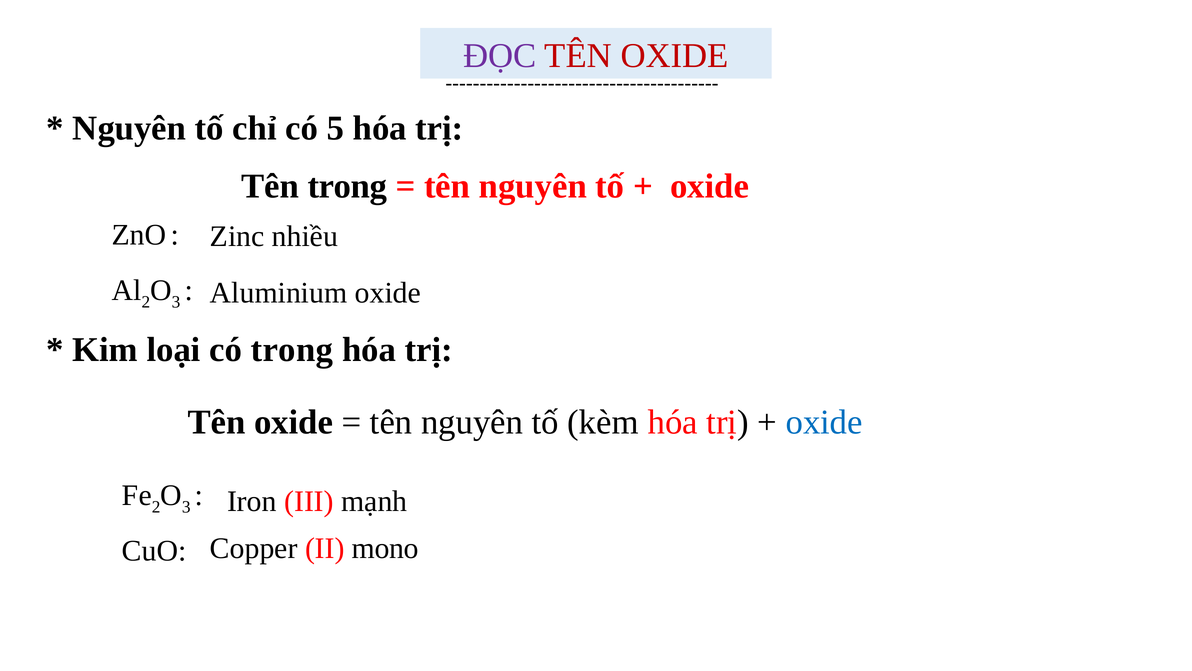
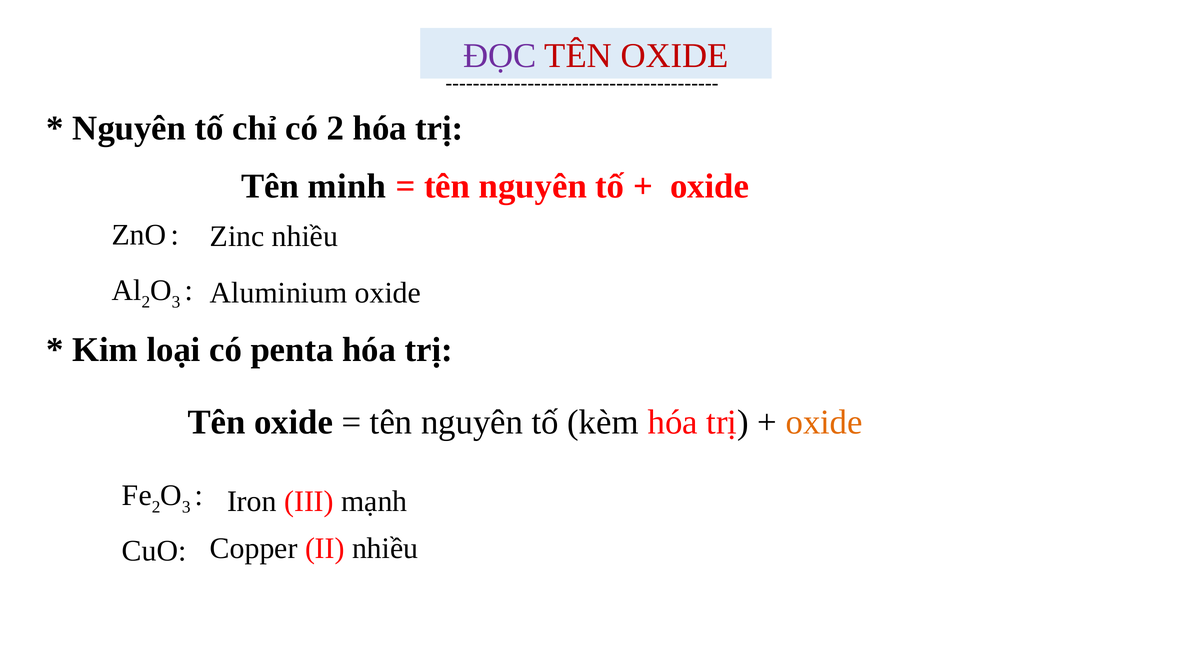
có 5: 5 -> 2
Tên trong: trong -> minh
có trong: trong -> penta
oxide at (824, 422) colour: blue -> orange
II mono: mono -> nhiều
